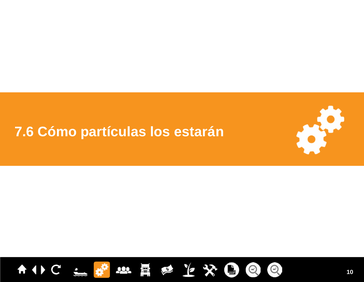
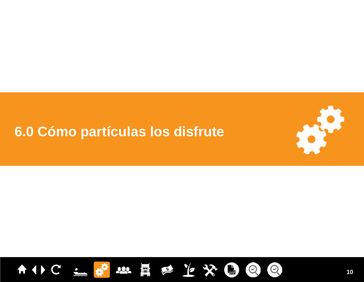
7.6: 7.6 -> 6.0
estarán: estarán -> disfrute
